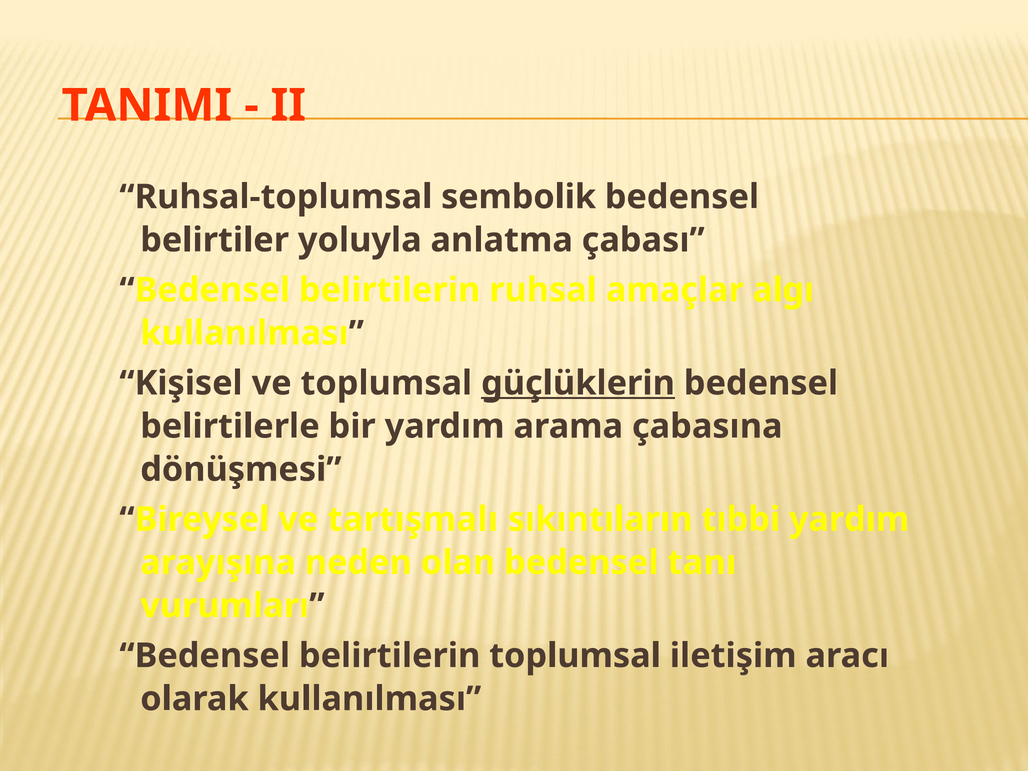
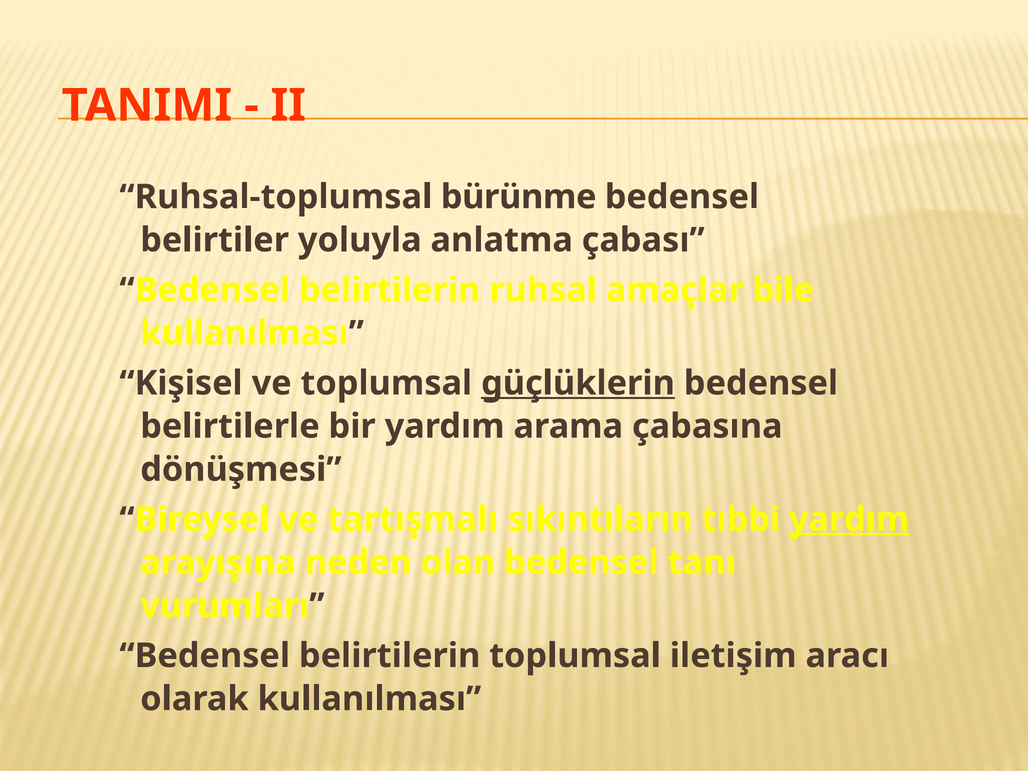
sembolik: sembolik -> bürünme
algı: algı -> bile
yardım at (849, 519) underline: none -> present
